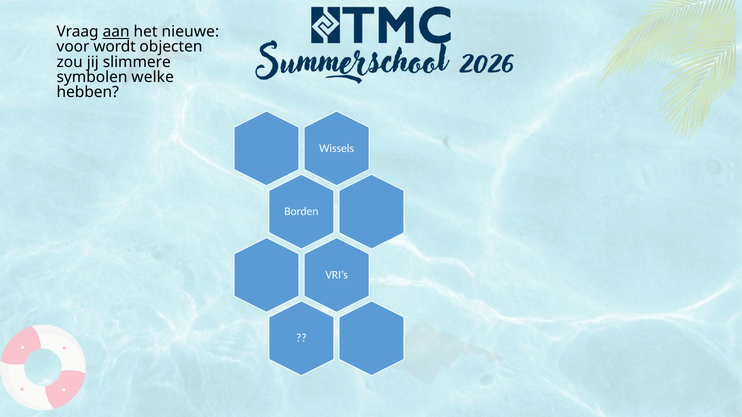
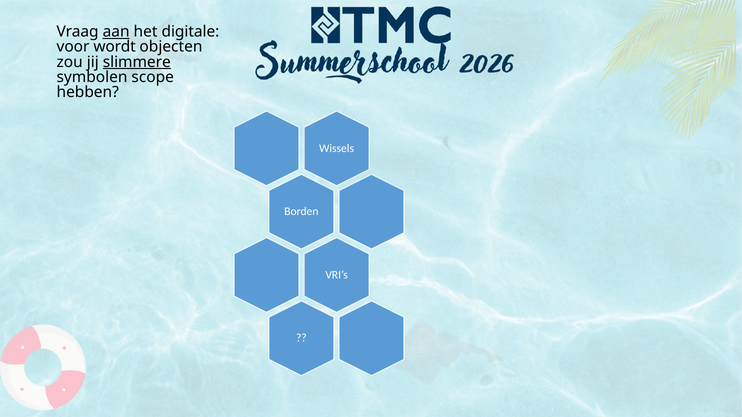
nieuwe: nieuwe -> digitale
slimmere underline: none -> present
welke: welke -> scope
